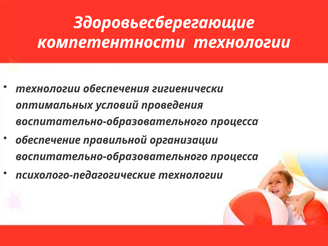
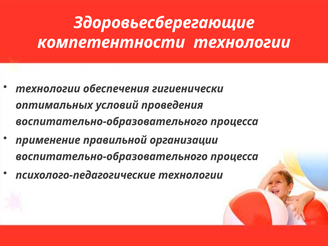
обеспечение: обеспечение -> применение
